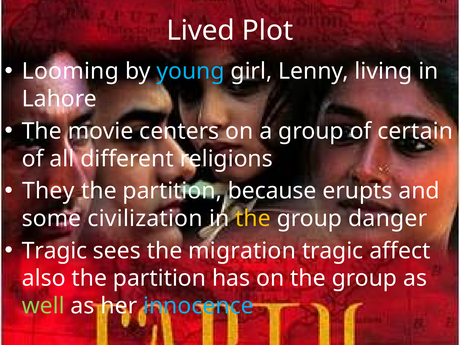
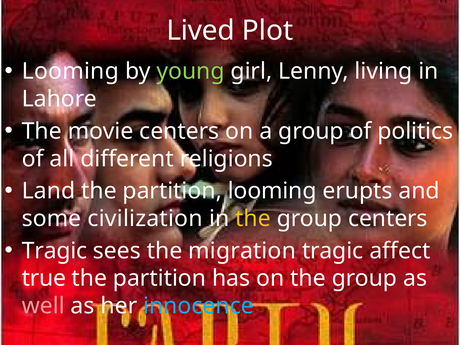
young colour: light blue -> light green
certain: certain -> politics
They: They -> Land
partition because: because -> looming
group danger: danger -> centers
also: also -> true
well colour: light green -> pink
